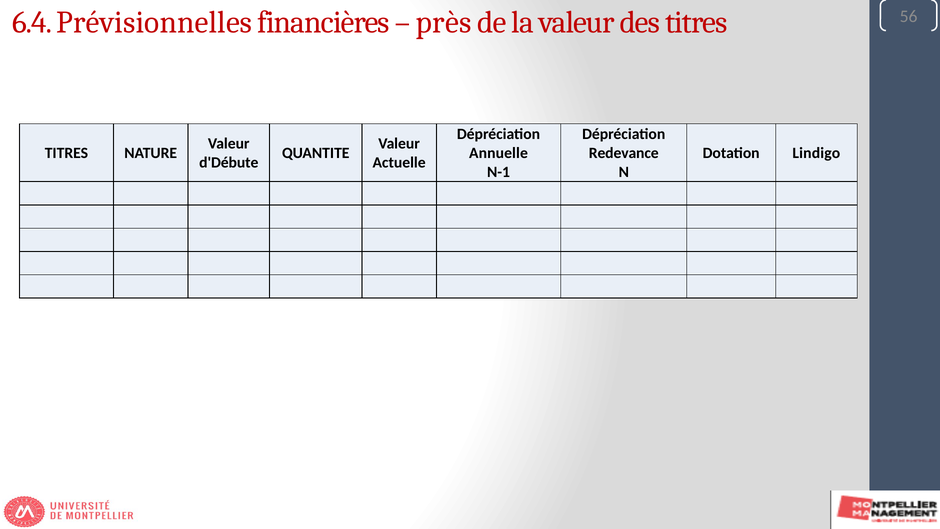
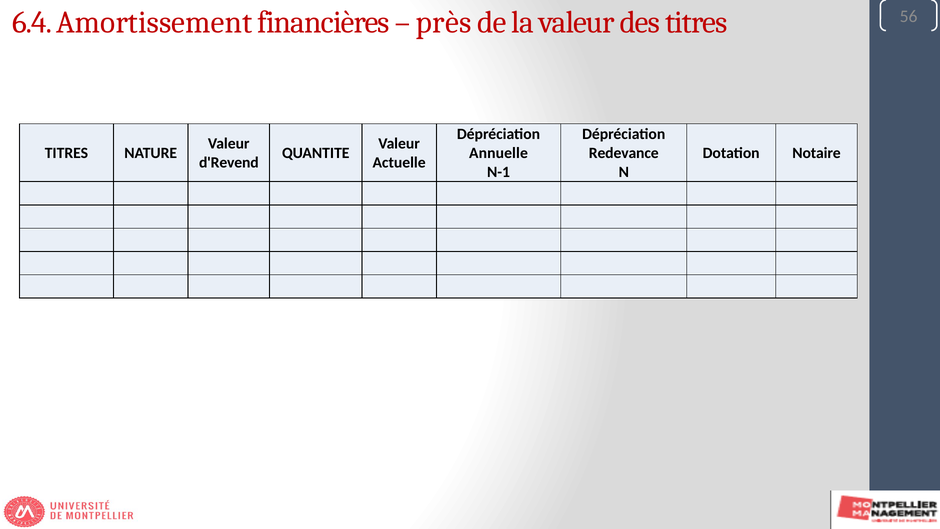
Prévisionnelles: Prévisionnelles -> Amortissement
Lindigo: Lindigo -> Notaire
d'Débute: d'Débute -> d'Revend
